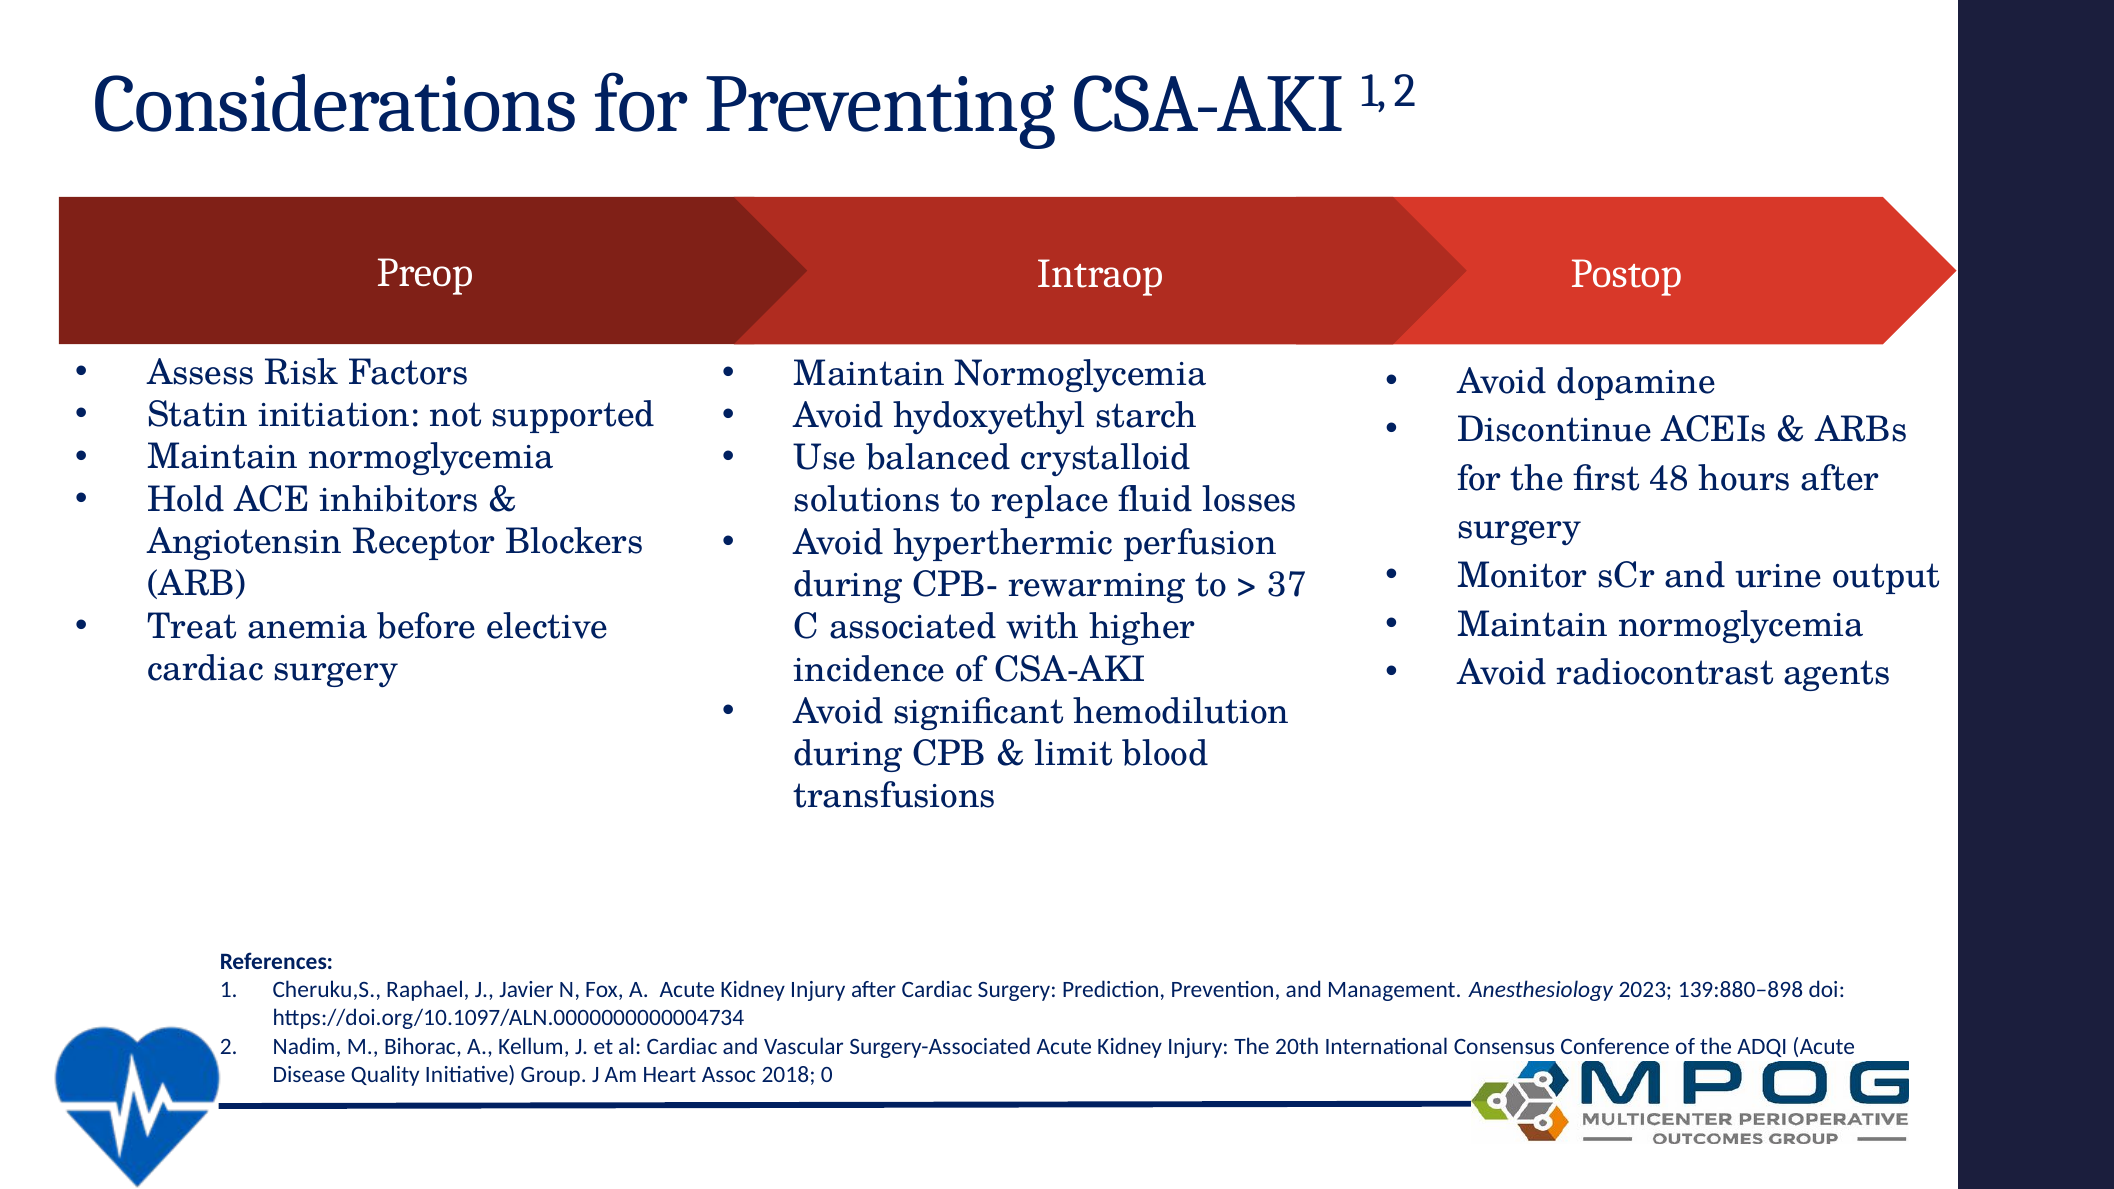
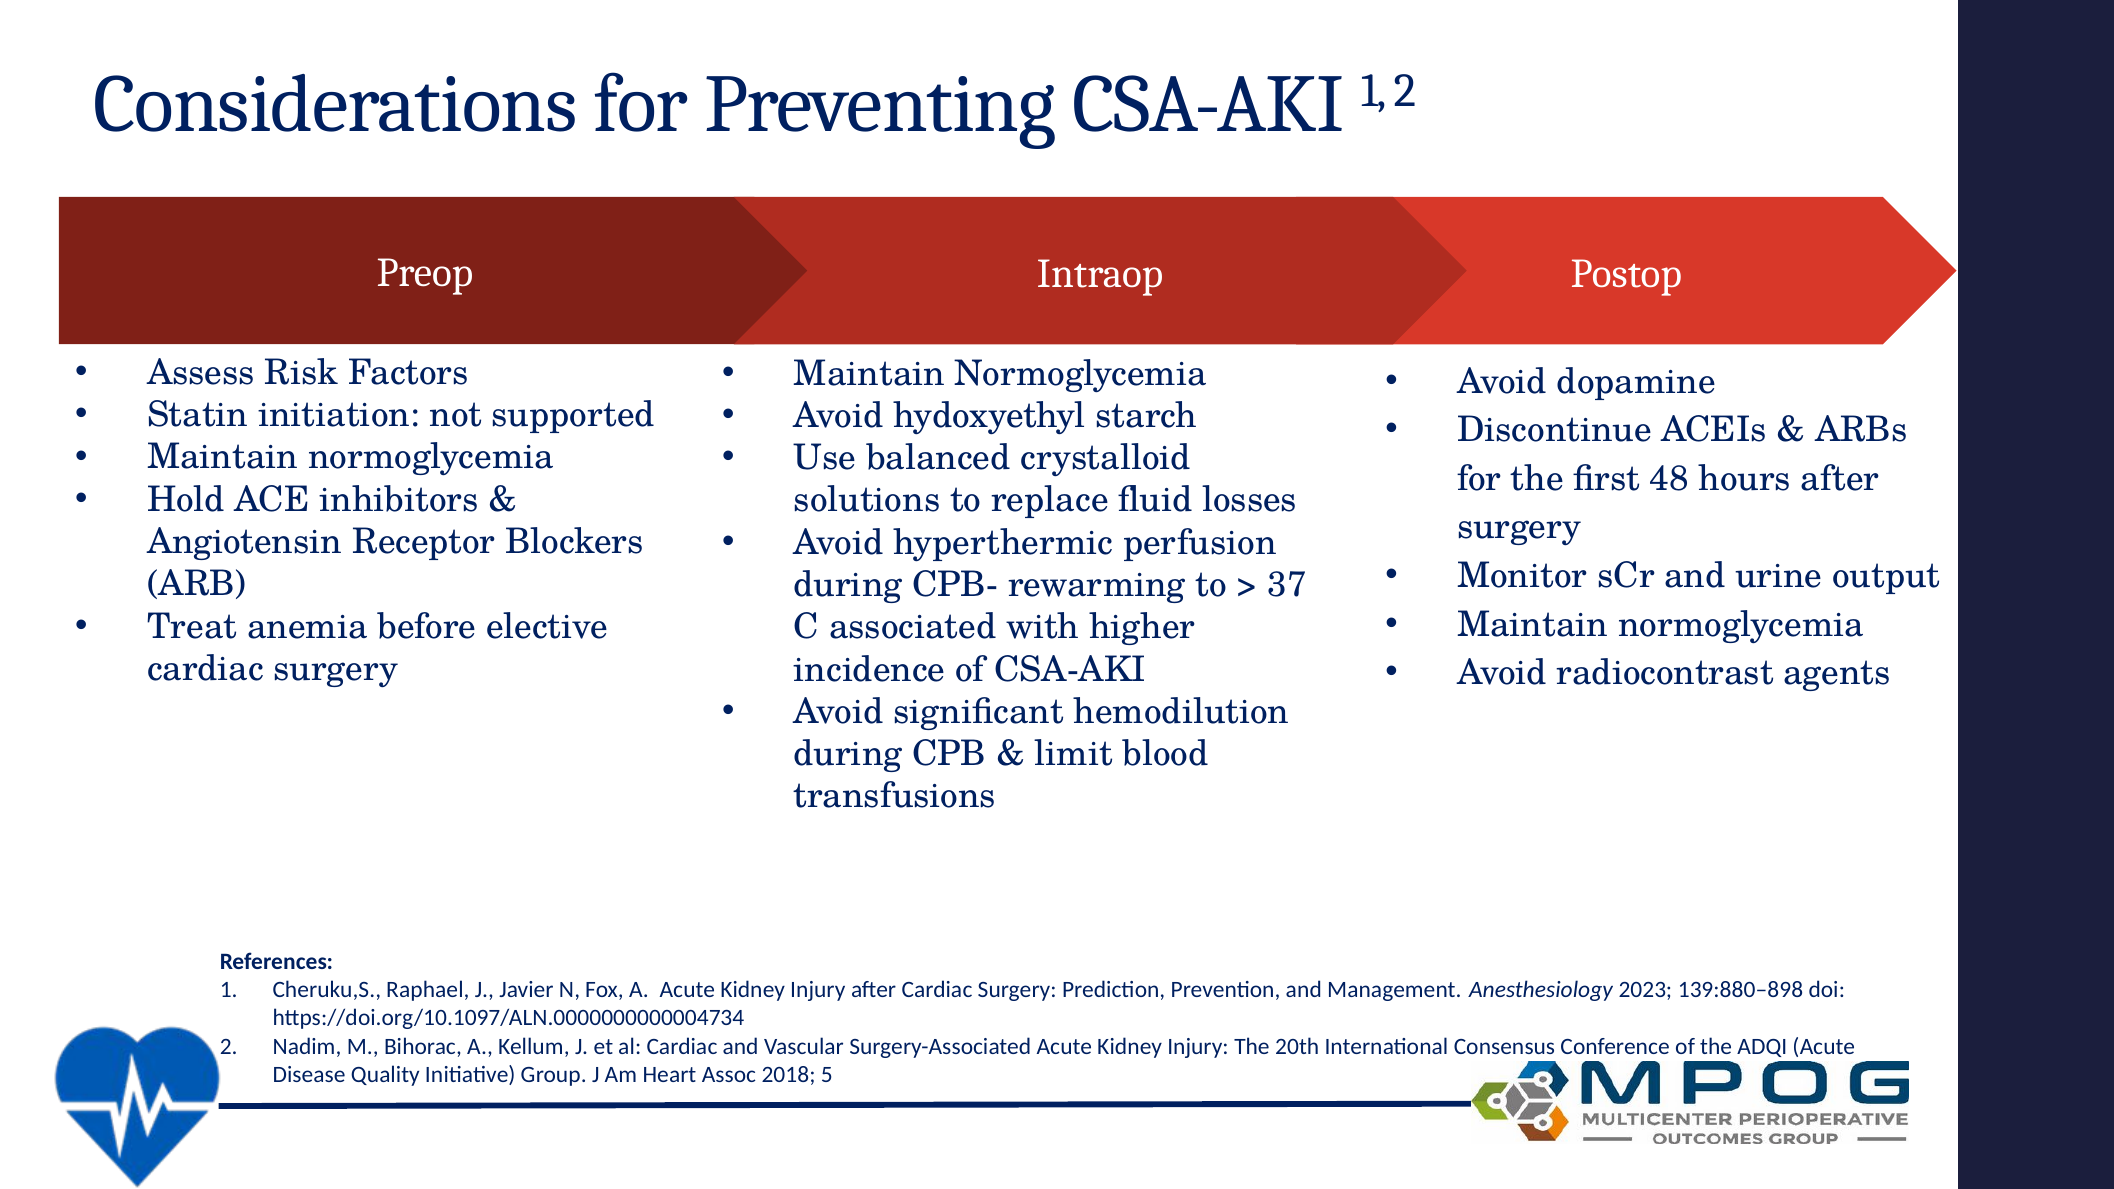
0: 0 -> 5
